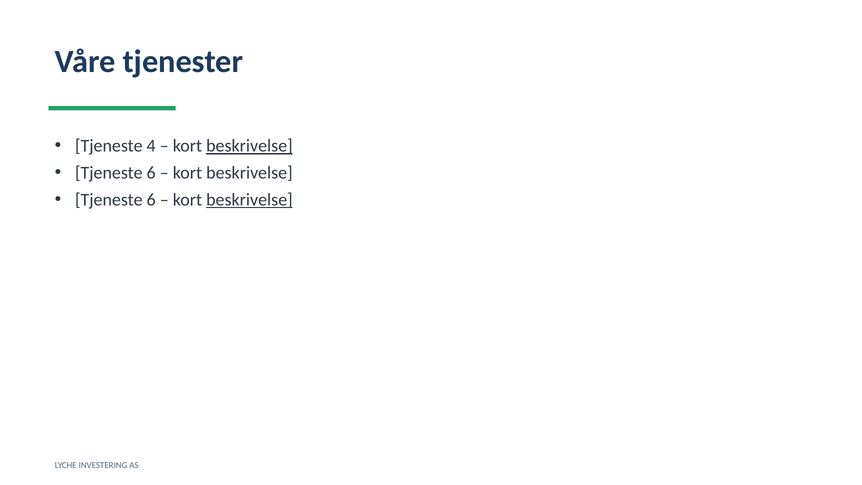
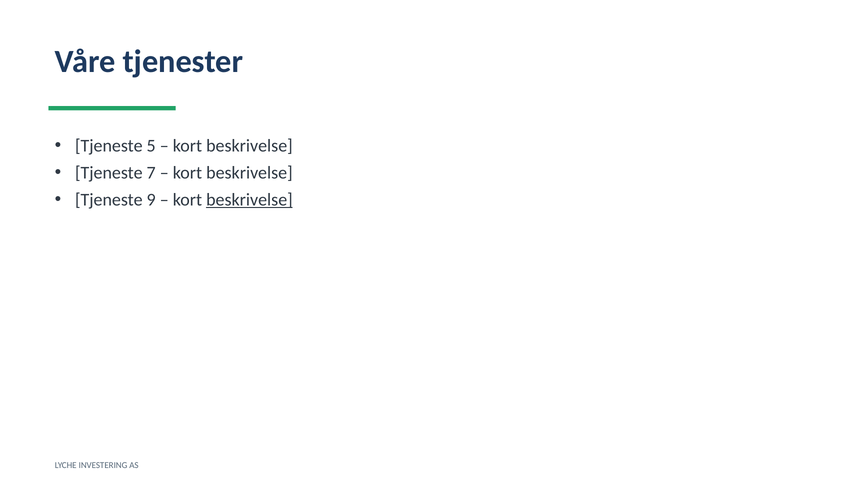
4: 4 -> 5
beskrivelse at (249, 146) underline: present -> none
6 at (151, 173): 6 -> 7
6 at (151, 200): 6 -> 9
